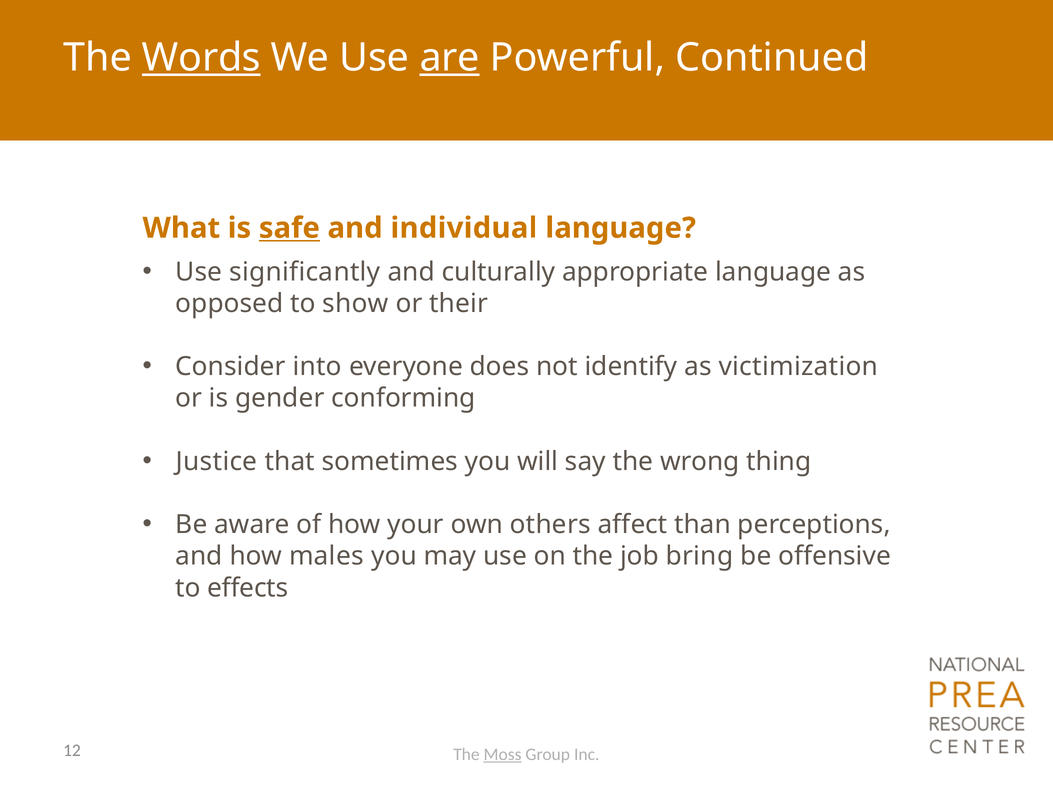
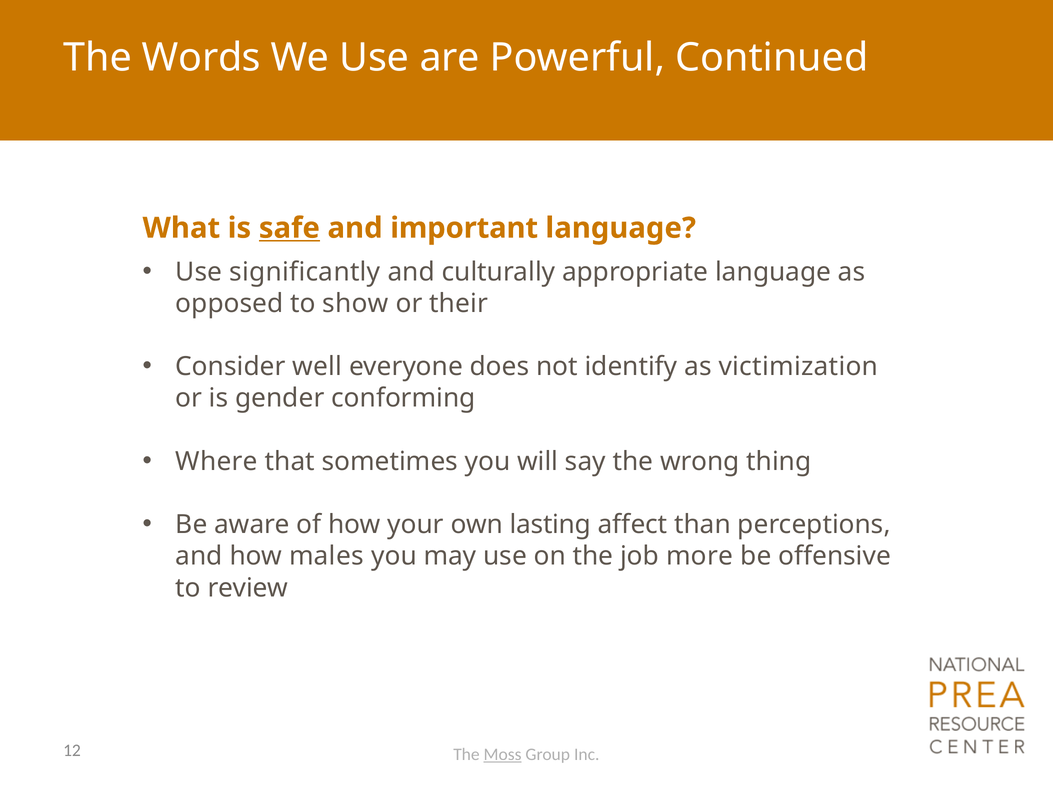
Words underline: present -> none
are underline: present -> none
individual: individual -> important
into: into -> well
Justice: Justice -> Where
others: others -> lasting
bring: bring -> more
effects: effects -> review
